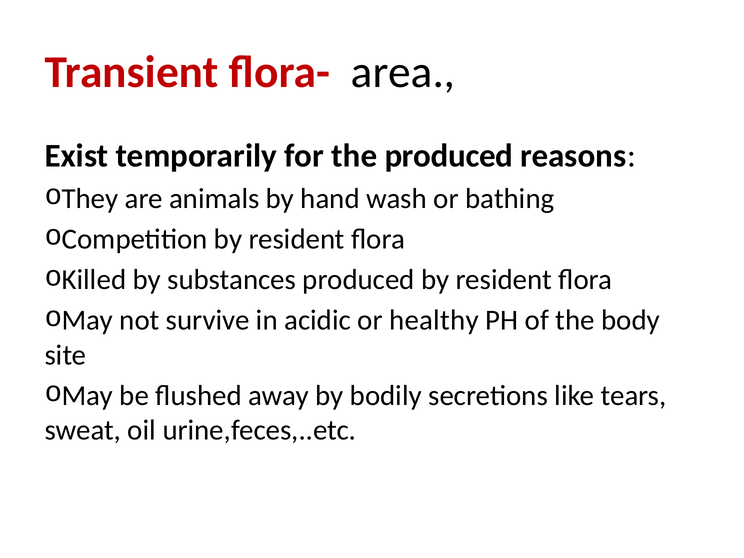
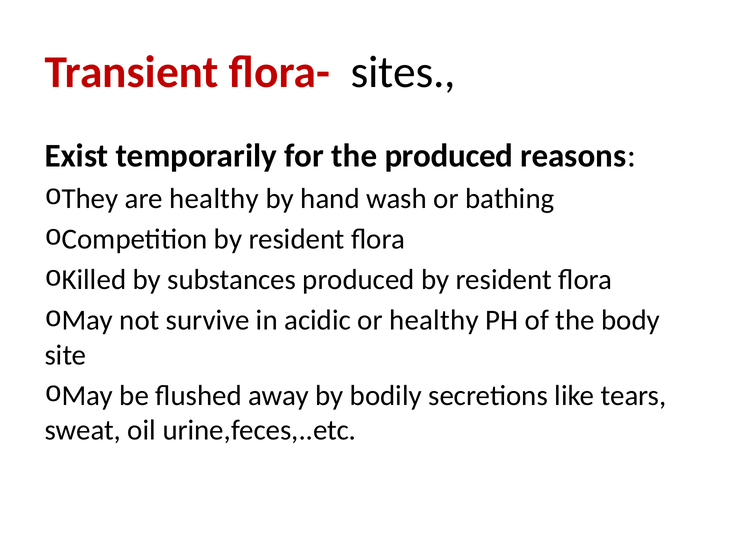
area: area -> sites
are animals: animals -> healthy
